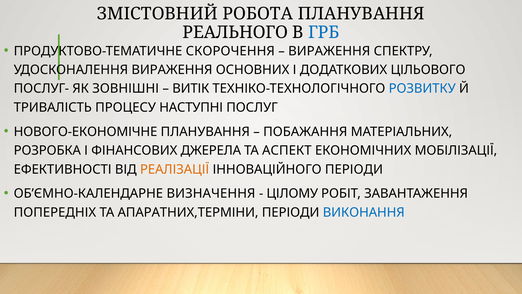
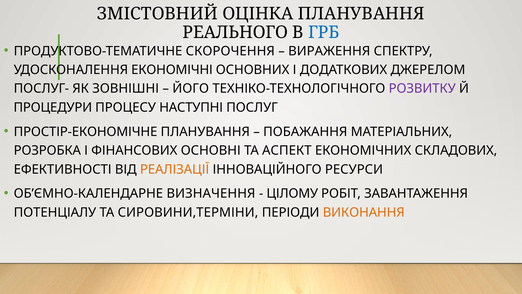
РОБОТА: РОБОТА -> ОЦІНКА
УДОСКОНАЛЕННЯ ВИРАЖЕННЯ: ВИРАЖЕННЯ -> ЕКОНОМІЧНІ
ЦІЛЬОВОГО: ЦІЛЬОВОГО -> ДЖЕРЕЛОМ
ВИТІК: ВИТІК -> ЙОГО
РОЗВИТКУ colour: blue -> purple
ТРИВАЛІСТЬ: ТРИВАЛІСТЬ -> ПРОЦЕДУРИ
НОВОГО-ЕКОНОМІЧНЕ: НОВОГО-ЕКОНОМІЧНЕ -> ПРОСТІР-ЕКОНОМІЧНЕ
ДЖЕРЕЛА: ДЖЕРЕЛА -> ОСНОВНІ
МОБІЛІЗАЦІЇ: МОБІЛІЗАЦІЇ -> СКЛАДОВИХ
ІННОВАЦІЙНОГО ПЕРІОДИ: ПЕРІОДИ -> РЕСУРСИ
ПОПЕРЕДНІХ: ПОПЕРЕДНІХ -> ПОТЕНЦІАЛУ
АПАРАТНИХ,ТЕРМІНИ: АПАРАТНИХ,ТЕРМІНИ -> СИРОВИНИ,ТЕРМІНИ
ВИКОНАННЯ colour: blue -> orange
